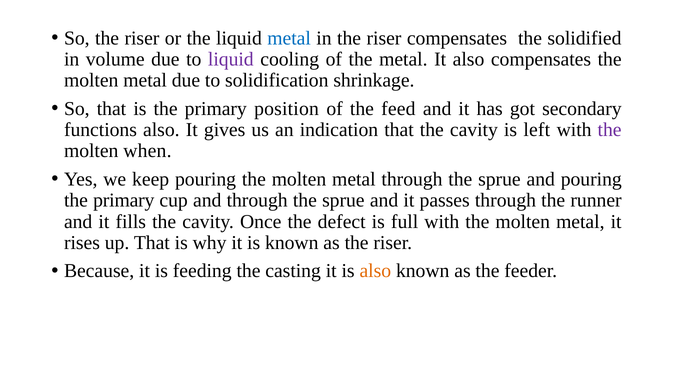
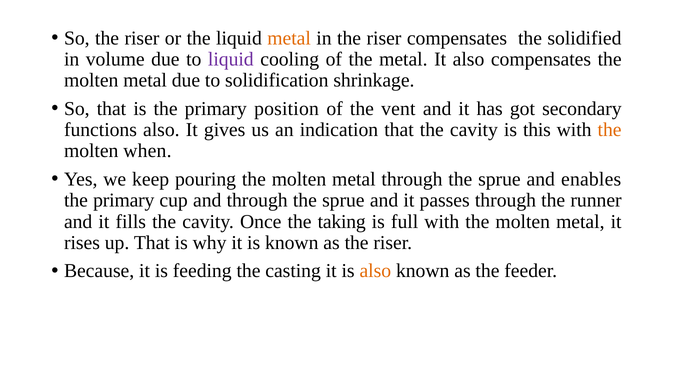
metal at (289, 38) colour: blue -> orange
feed: feed -> vent
left: left -> this
the at (610, 130) colour: purple -> orange
and pouring: pouring -> enables
defect: defect -> taking
